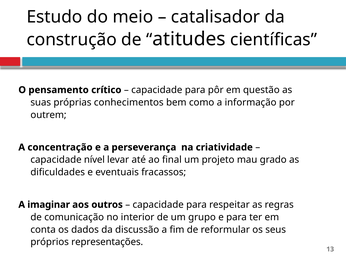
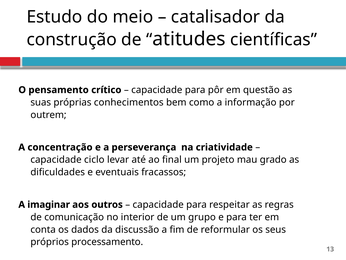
nível: nível -> ciclo
representações: representações -> processamento
